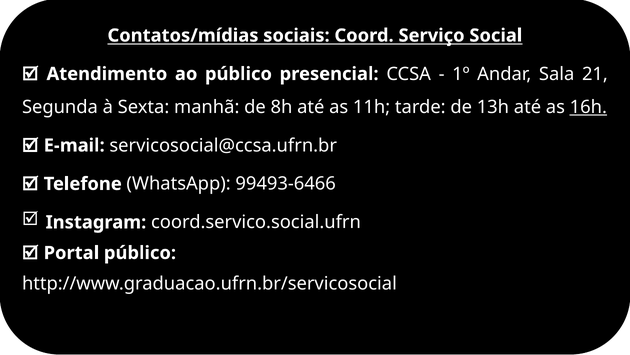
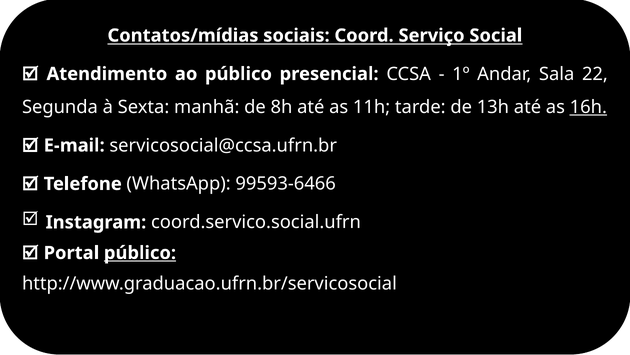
21: 21 -> 22
99493-6466: 99493-6466 -> 99593-6466
público at (140, 253) underline: none -> present
